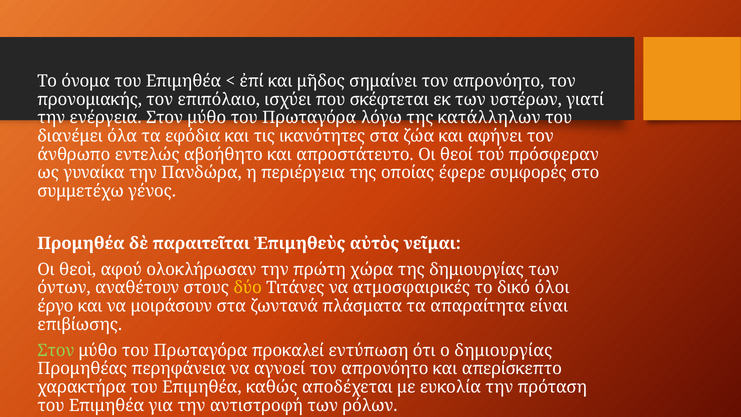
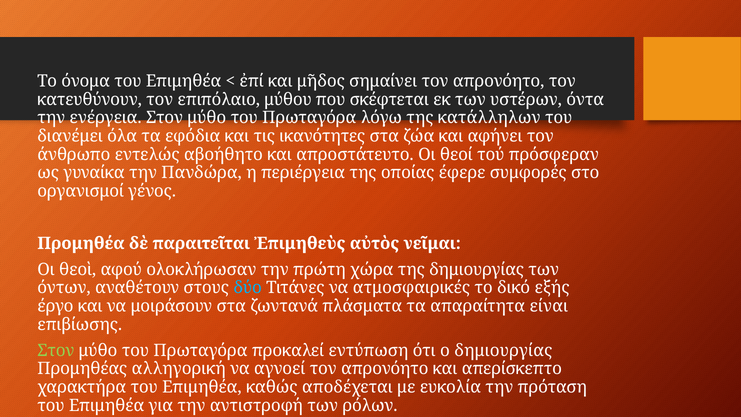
προνομιακής: προνομιακής -> κατευθύνουν
ισχύει: ισχύει -> μύθου
γιατί: γιατί -> όντα
συμμετέχω: συμμετέχω -> οργανισμοί
δύο colour: yellow -> light blue
όλοι: όλοι -> εξής
περηφάνεια: περηφάνεια -> αλληγορική
